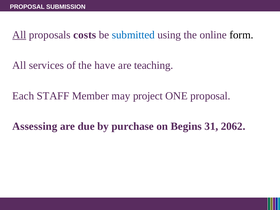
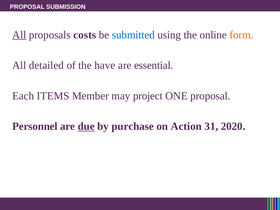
form colour: black -> orange
services: services -> detailed
teaching: teaching -> essential
STAFF: STAFF -> ITEMS
Assessing: Assessing -> Personnel
due underline: none -> present
Begins: Begins -> Action
2062: 2062 -> 2020
